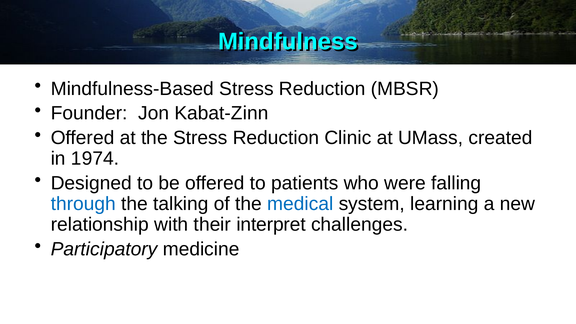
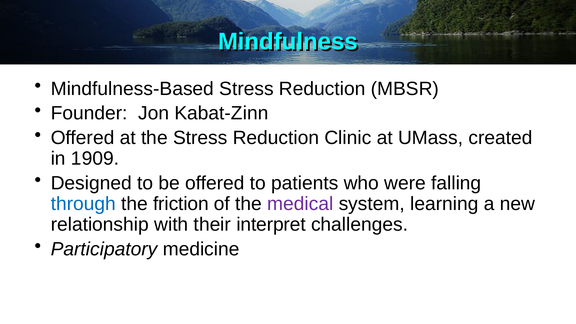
1974: 1974 -> 1909
talking: talking -> friction
medical colour: blue -> purple
